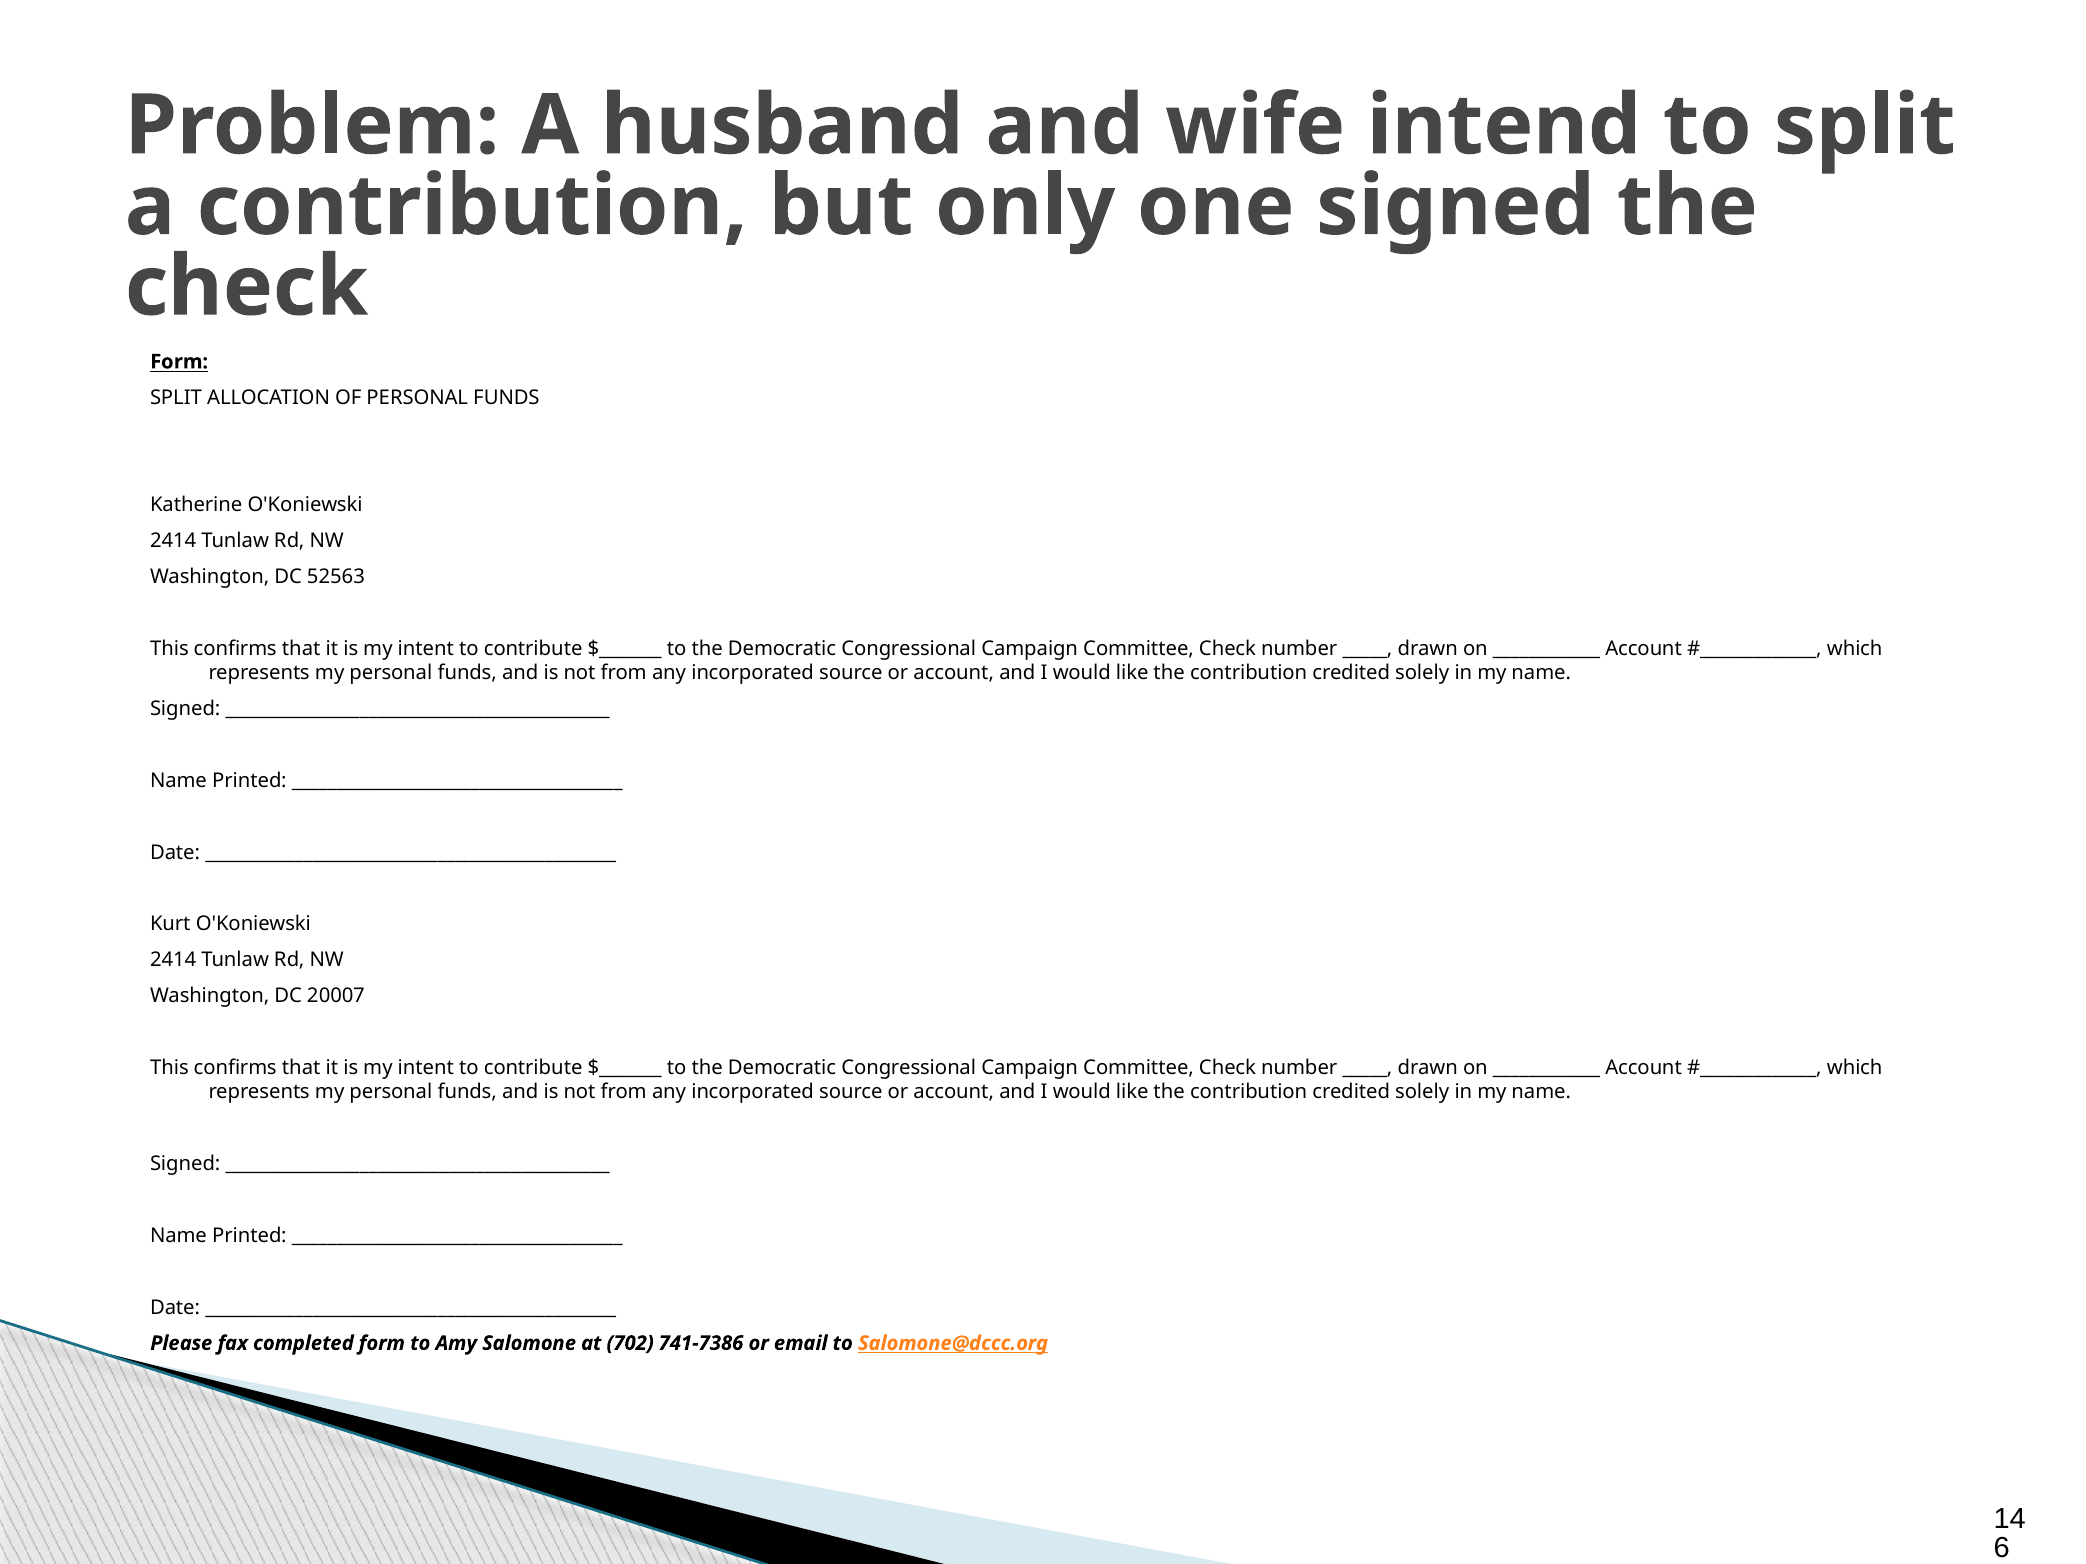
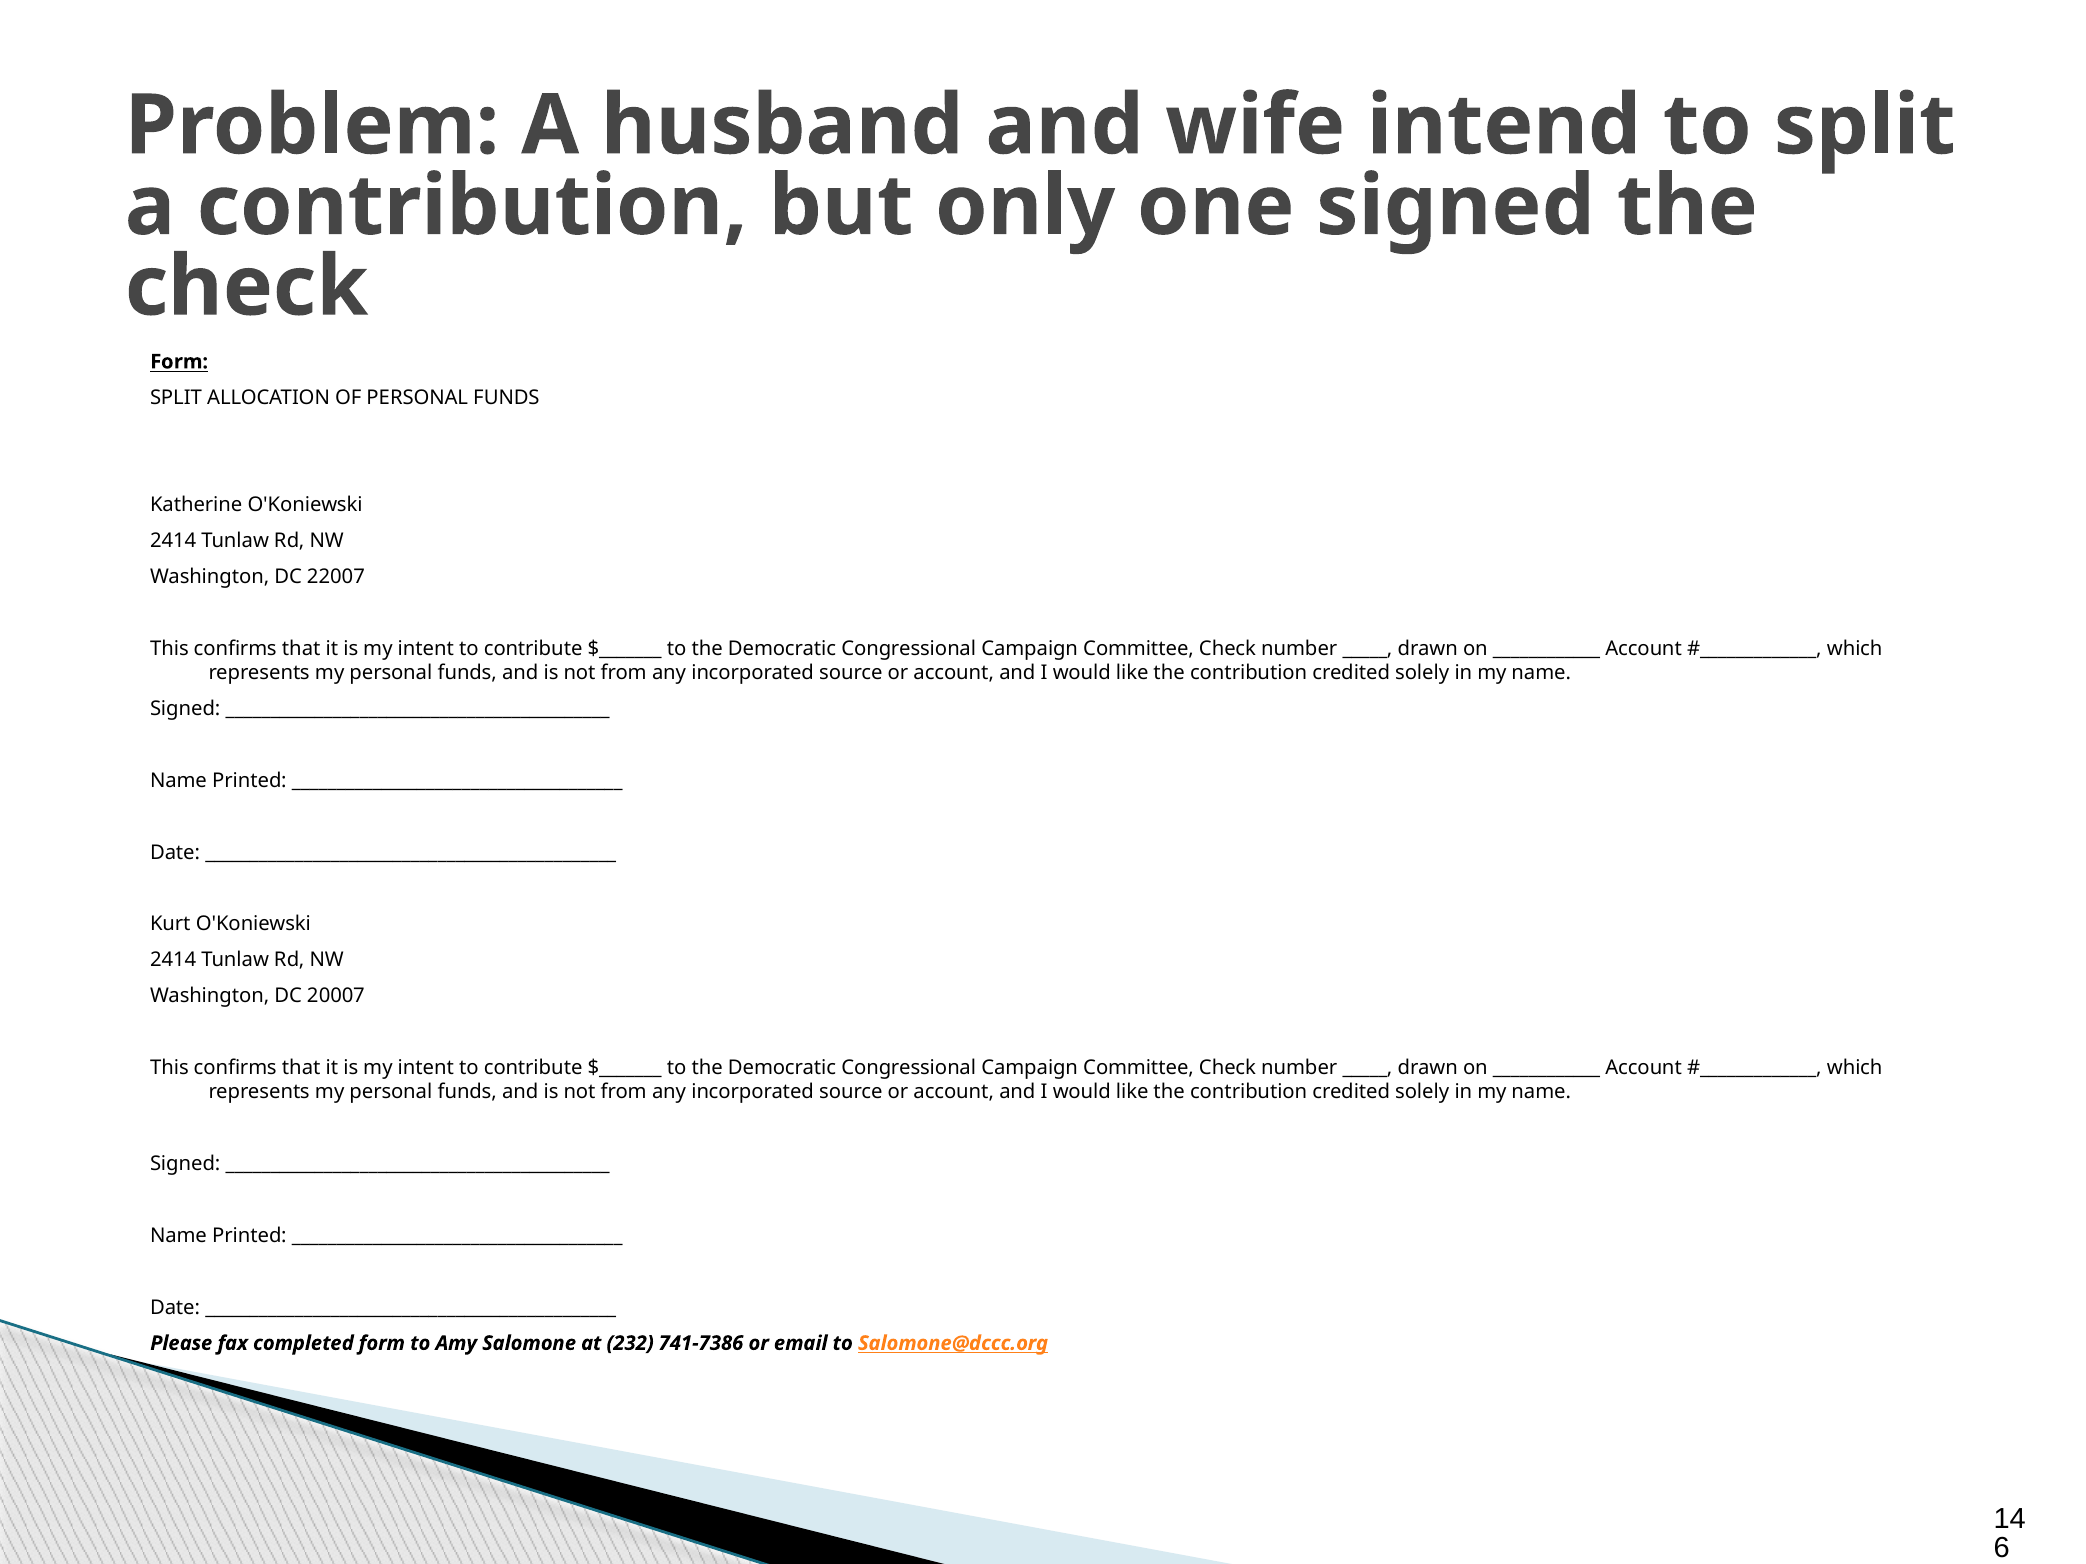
52563: 52563 -> 22007
702: 702 -> 232
